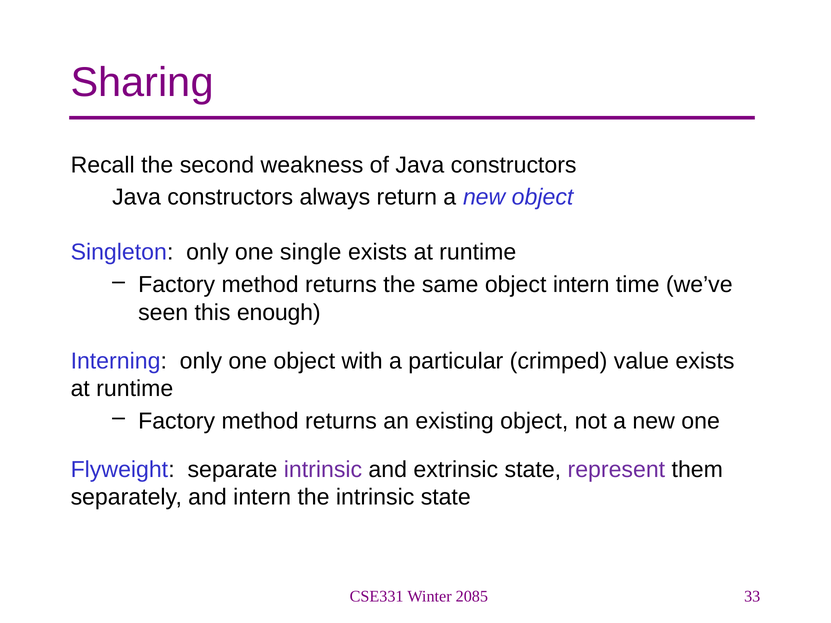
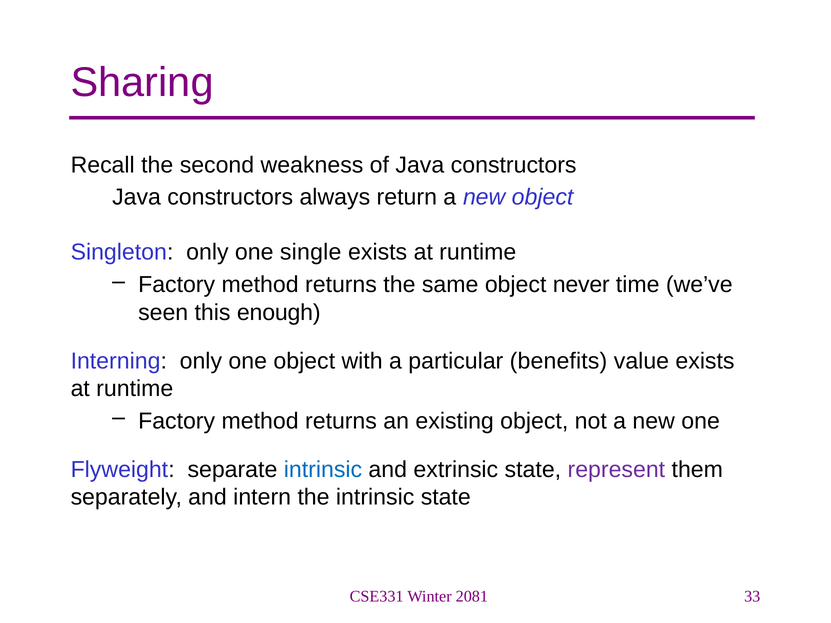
object intern: intern -> never
crimped: crimped -> benefits
intrinsic at (323, 470) colour: purple -> blue
2085: 2085 -> 2081
